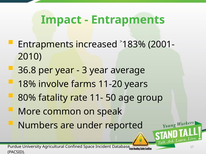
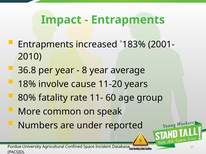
3: 3 -> 8
farms: farms -> cause
50: 50 -> 60
